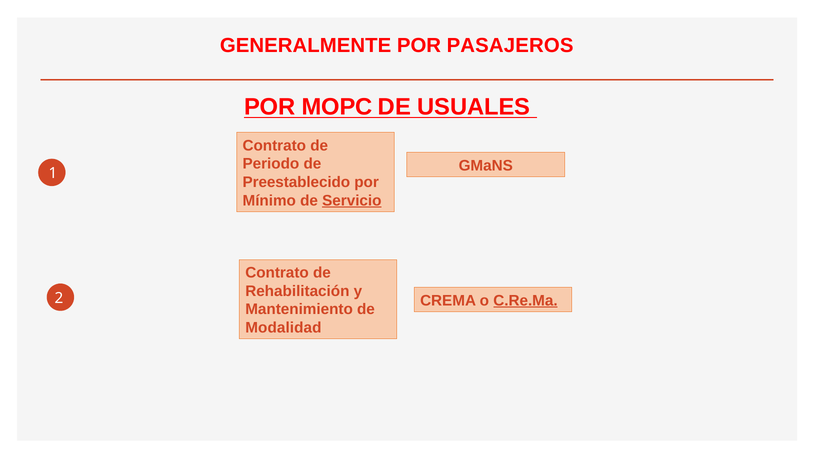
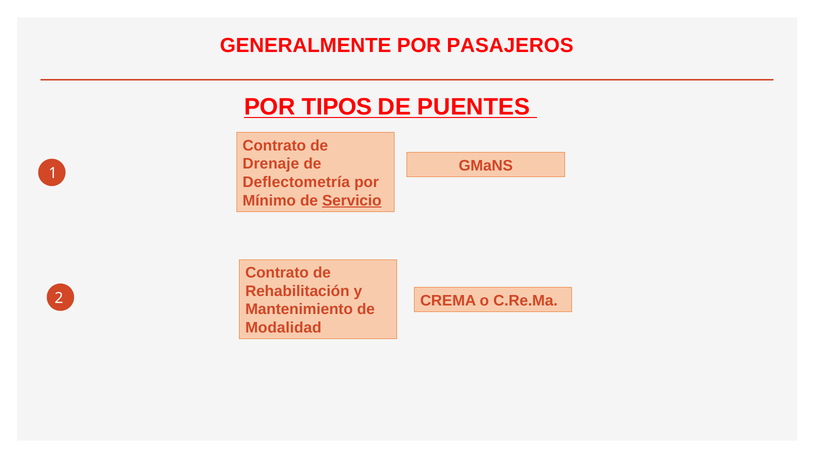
MOPC: MOPC -> TIPOS
USUALES: USUALES -> PUENTES
Periodo: Periodo -> Drenaje
Preestablecido: Preestablecido -> Deflectometría
C.Re.Ma underline: present -> none
